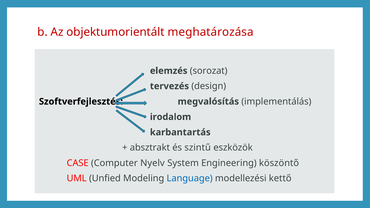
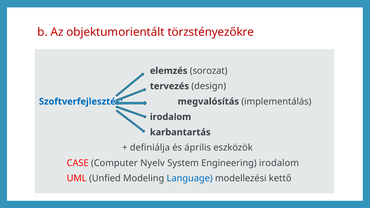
meghatározása: meghatározása -> törzstényezőkre
Szoftverfejlesztés colour: black -> blue
absztrakt: absztrakt -> definiálja
szintű: szintű -> április
Engineering köszöntő: köszöntő -> irodalom
